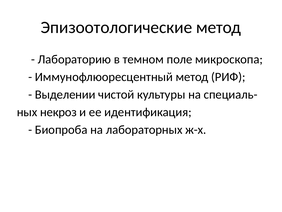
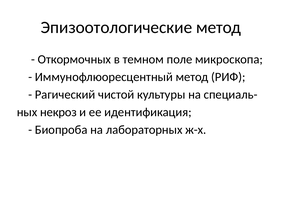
Лабораторию: Лабораторию -> Откормочных
Выделении: Выделении -> Рагический
